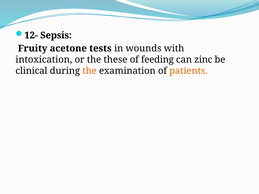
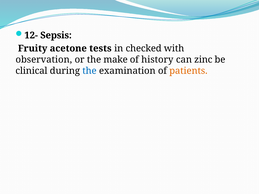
wounds: wounds -> checked
intoxication: intoxication -> observation
these: these -> make
feeding: feeding -> history
the at (89, 71) colour: orange -> blue
